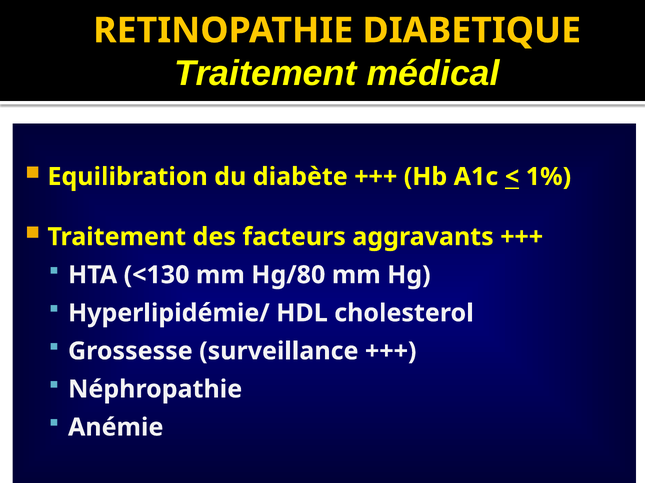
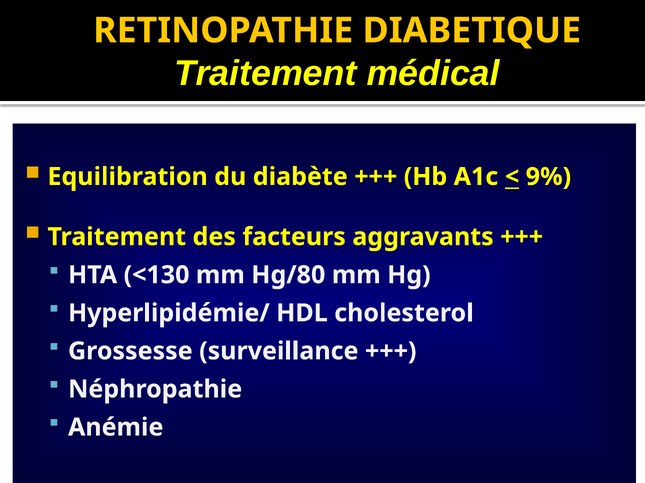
1%: 1% -> 9%
